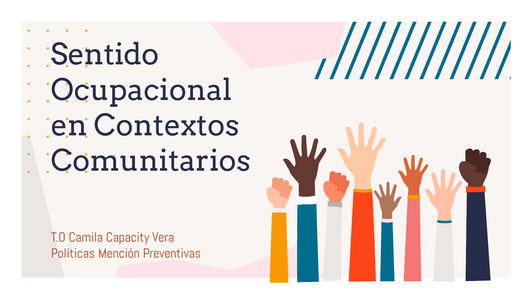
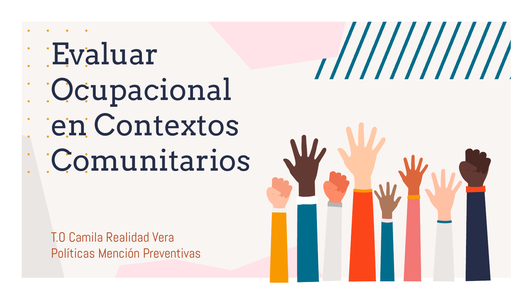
Sentido: Sentido -> Evaluar
Capacity: Capacity -> Realidad
